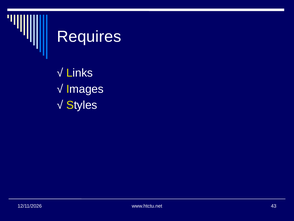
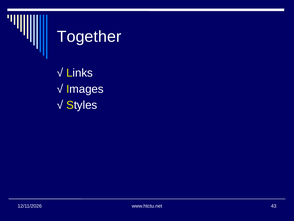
Requires: Requires -> Together
